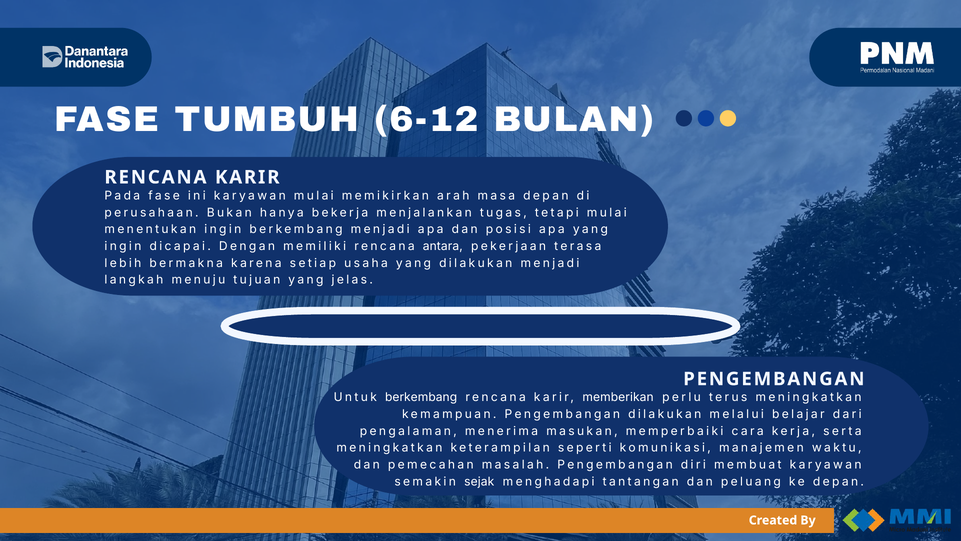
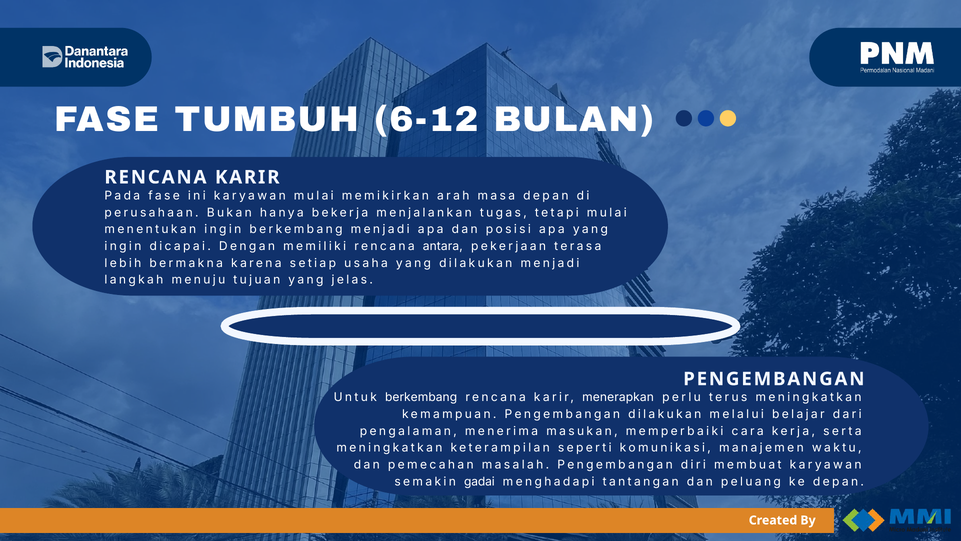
memberikan: memberikan -> menerapkan
sejak: sejak -> gadai
